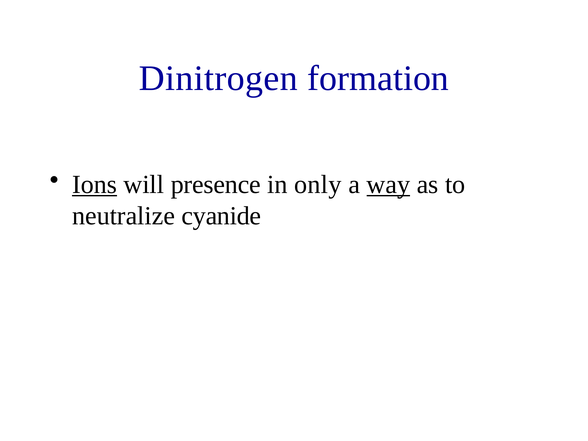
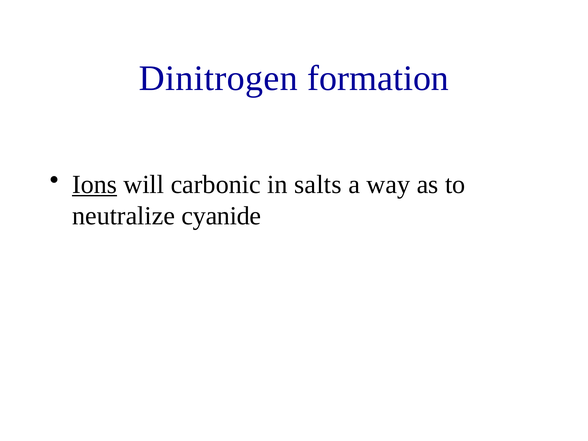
presence: presence -> carbonic
only: only -> salts
way underline: present -> none
